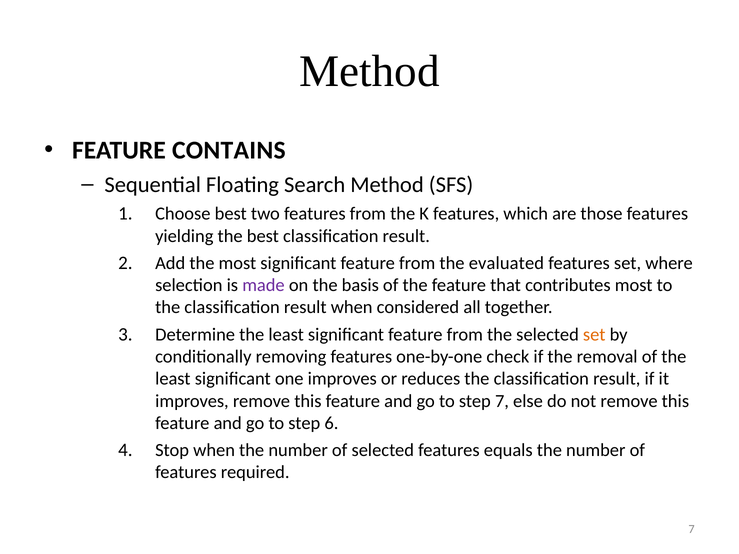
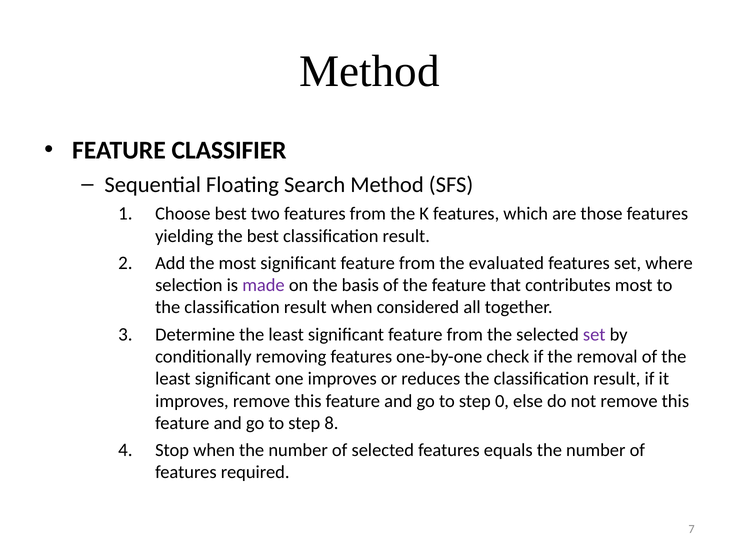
CONTAINS: CONTAINS -> CLASSIFIER
set at (594, 335) colour: orange -> purple
step 7: 7 -> 0
6: 6 -> 8
